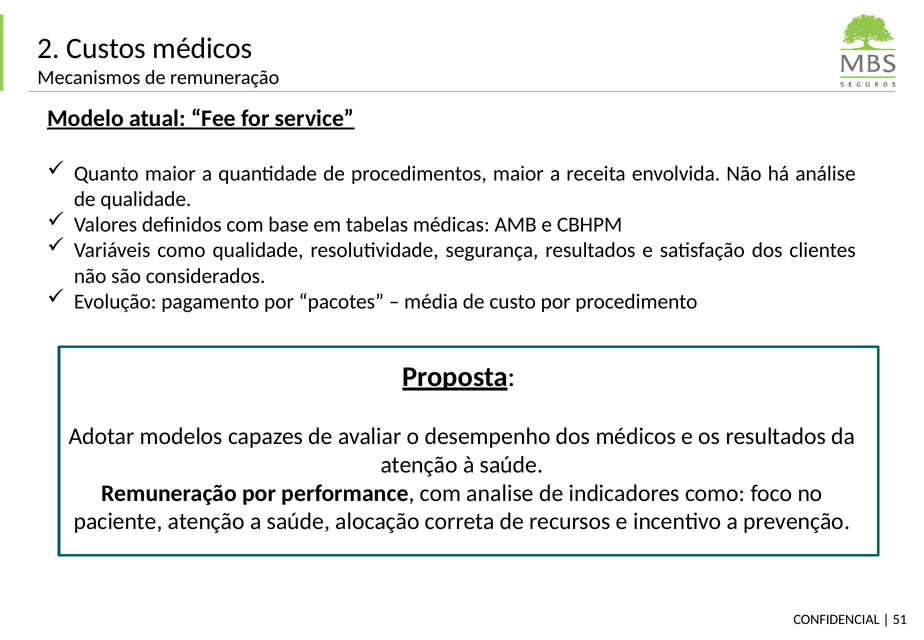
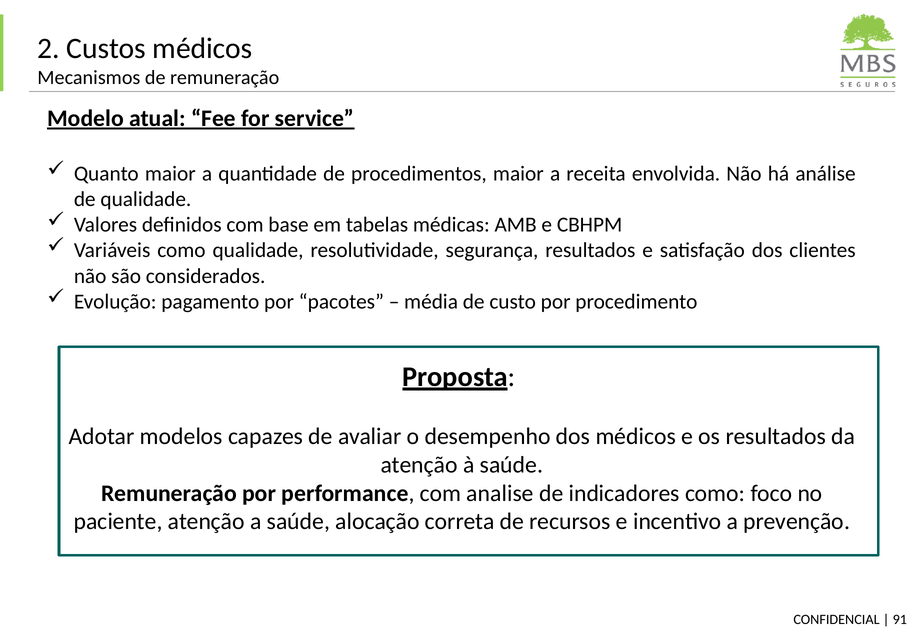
51: 51 -> 91
